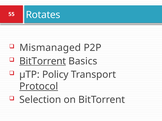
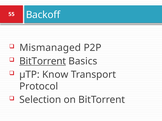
Rotates: Rotates -> Backoff
Policy: Policy -> Know
Protocol underline: present -> none
